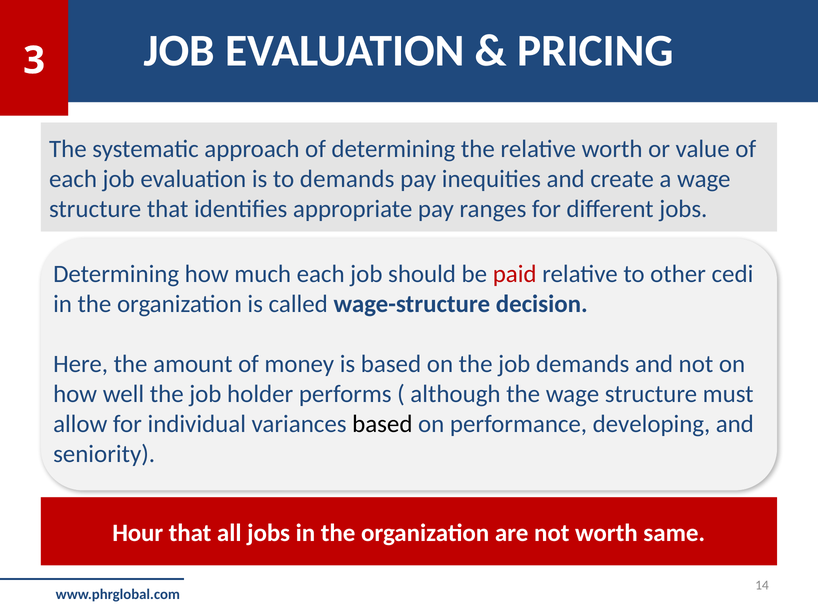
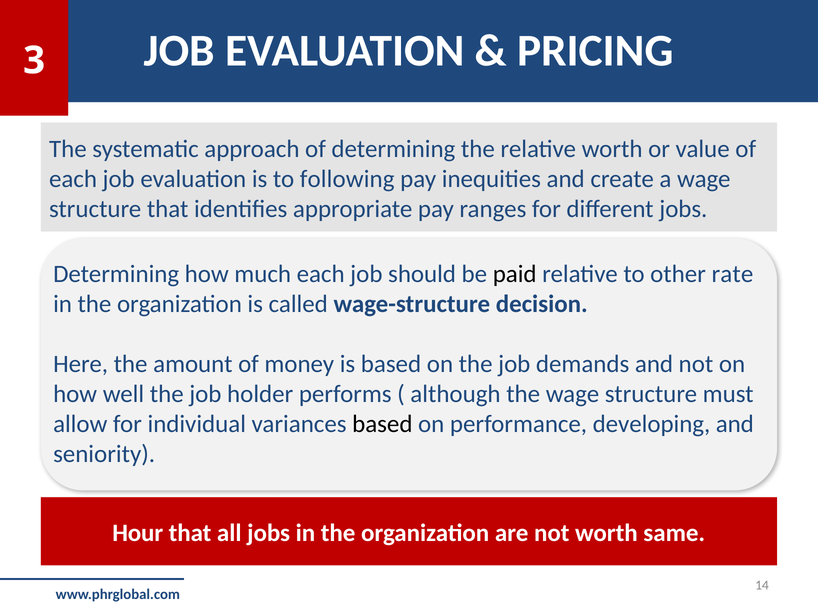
to demands: demands -> following
paid colour: red -> black
cedi: cedi -> rate
